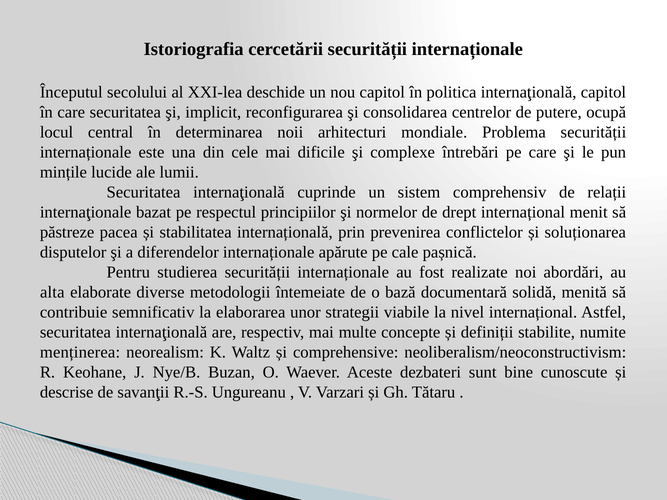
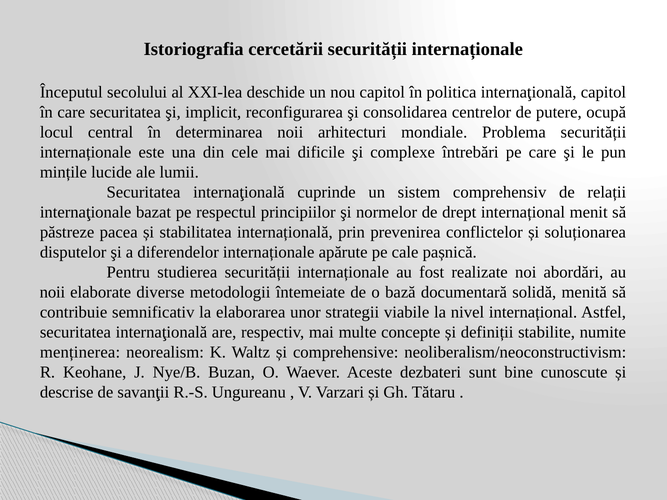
alta at (52, 292): alta -> noii
